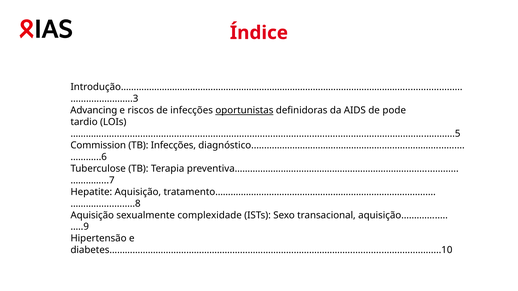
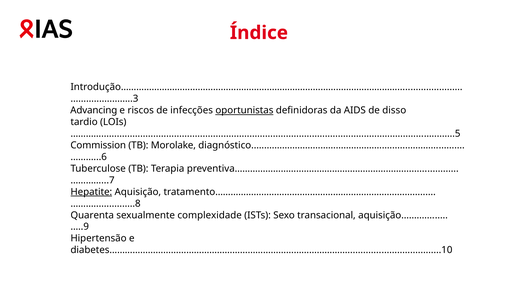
pode: pode -> disso
TB Infecções: Infecções -> Morolake
Hepatite underline: none -> present
Aquisição at (92, 215): Aquisição -> Quarenta
